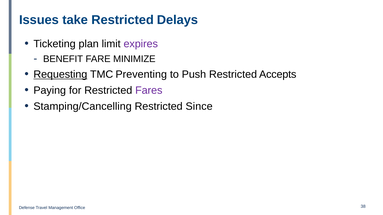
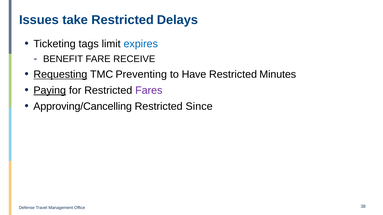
plan: plan -> tags
expires colour: purple -> blue
MINIMIZE: MINIMIZE -> RECEIVE
Push: Push -> Have
Accepts: Accepts -> Minutes
Paying underline: none -> present
Stamping/Cancelling: Stamping/Cancelling -> Approving/Cancelling
